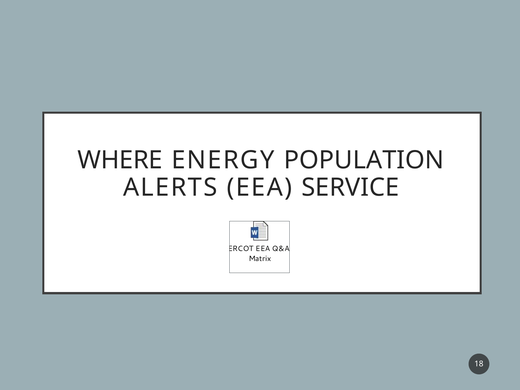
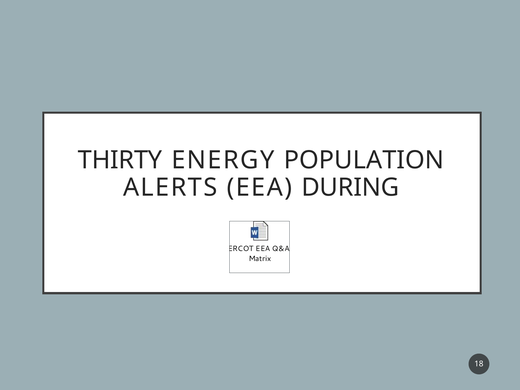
WHERE: WHERE -> THIRTY
SERVICE: SERVICE -> DURING
